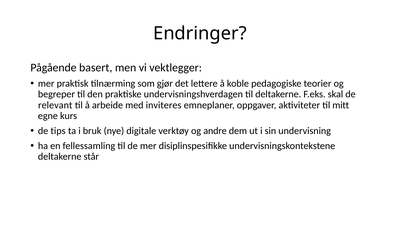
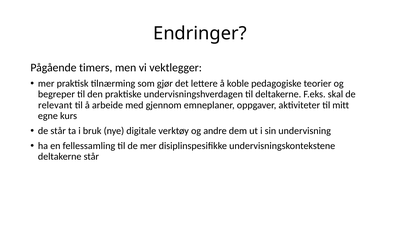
basert: basert -> timers
inviteres: inviteres -> gjennom
de tips: tips -> står
